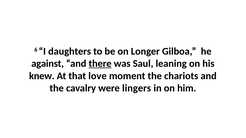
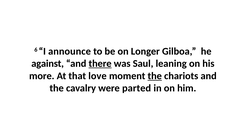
daughters: daughters -> announce
knew: knew -> more
the at (155, 76) underline: none -> present
lingers: lingers -> parted
